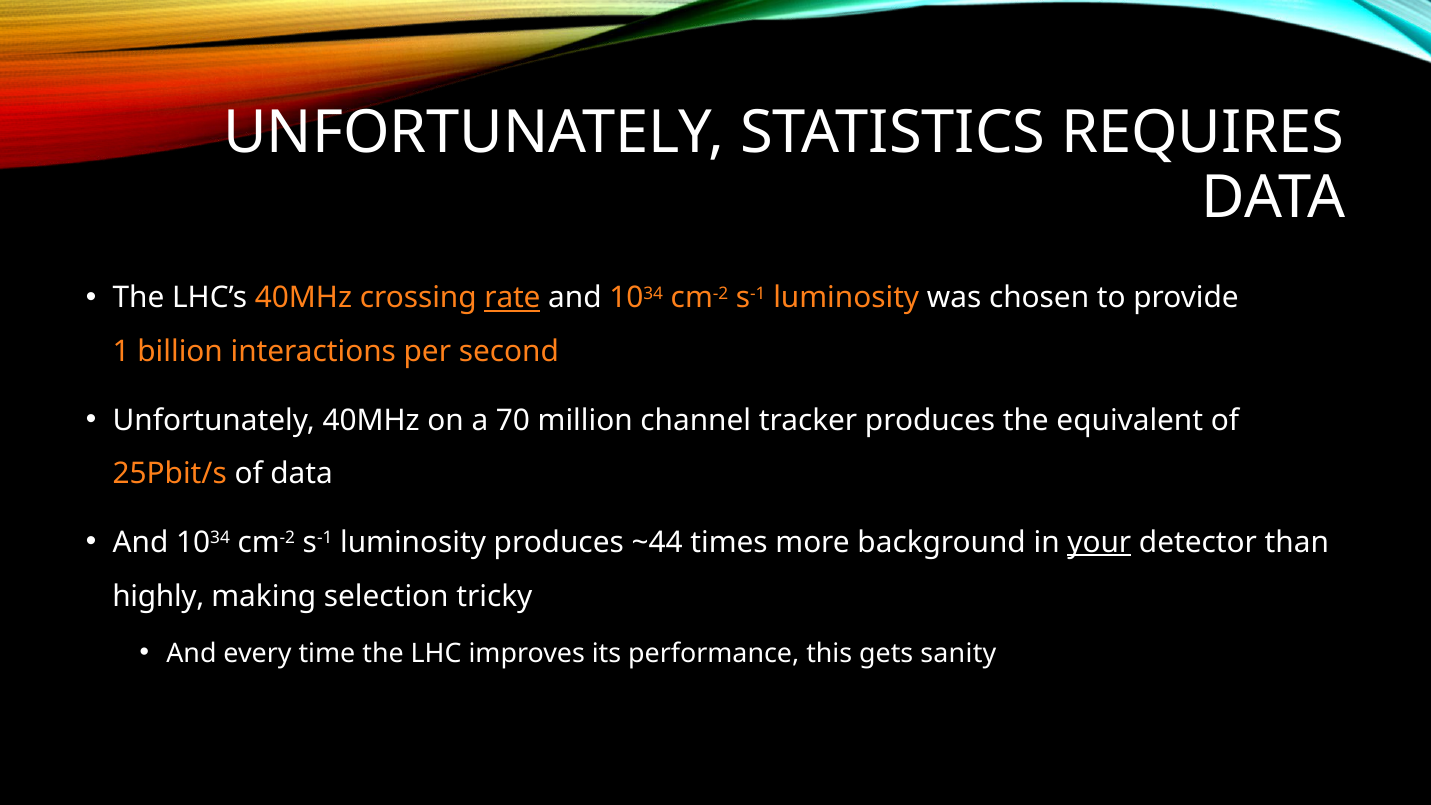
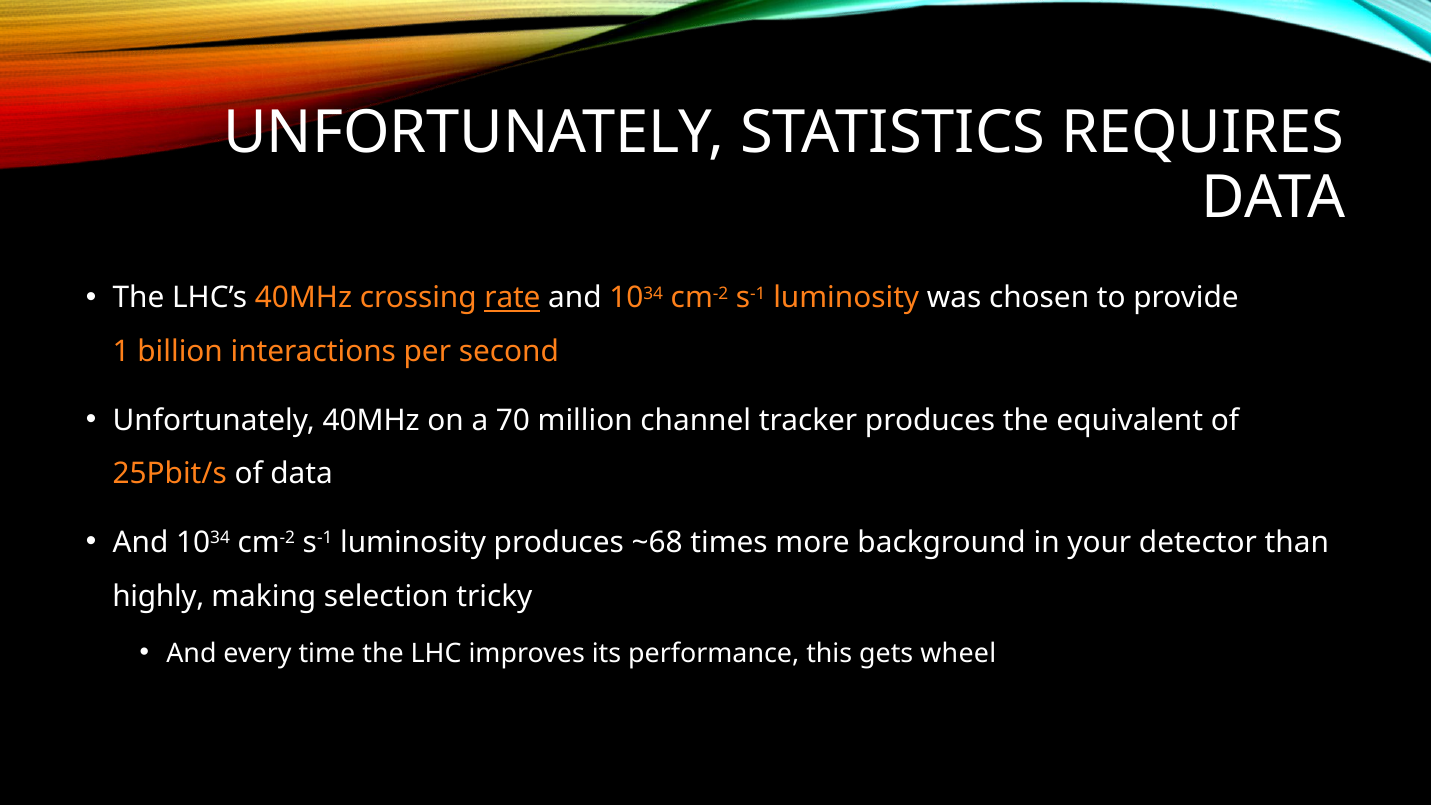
~44: ~44 -> ~68
your underline: present -> none
sanity: sanity -> wheel
